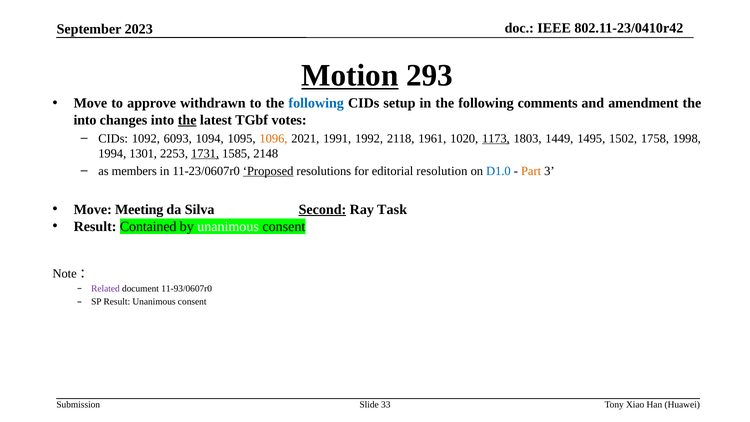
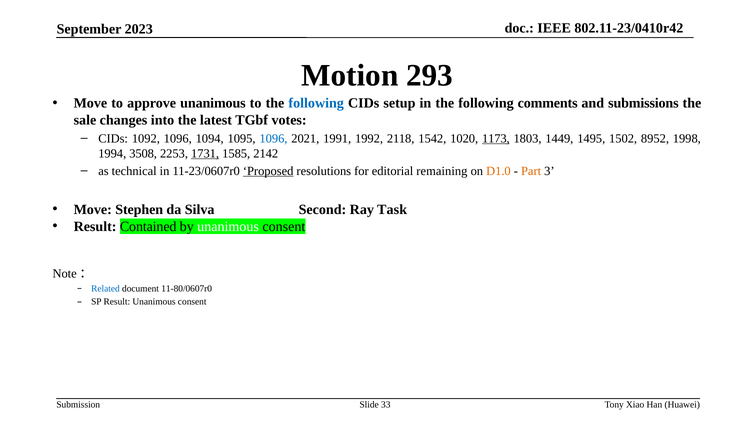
Motion underline: present -> none
approve withdrawn: withdrawn -> unanimous
amendment: amendment -> submissions
into at (85, 120): into -> sale
the at (187, 120) underline: present -> none
1092 6093: 6093 -> 1096
1096 at (273, 138) colour: orange -> blue
1961: 1961 -> 1542
1758: 1758 -> 8952
1301: 1301 -> 3508
2148: 2148 -> 2142
members: members -> technical
resolution: resolution -> remaining
D1.0 colour: blue -> orange
Meeting: Meeting -> Stephen
Second underline: present -> none
Related colour: purple -> blue
11-93/0607r0: 11-93/0607r0 -> 11-80/0607r0
